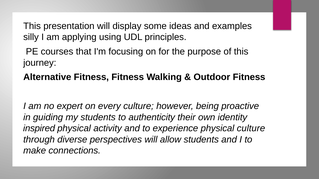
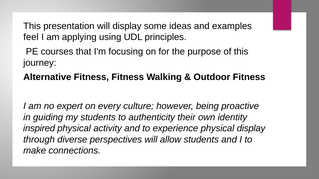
silly: silly -> feel
physical culture: culture -> display
